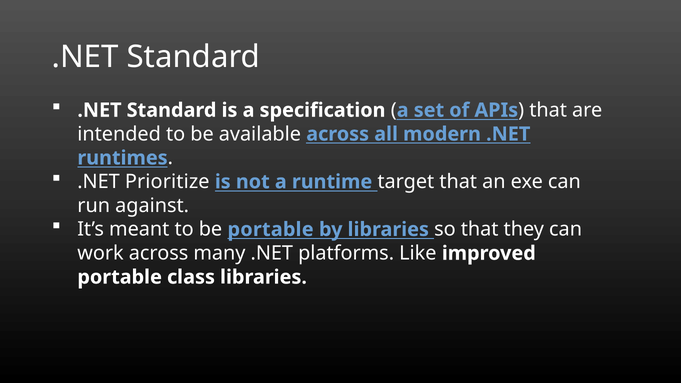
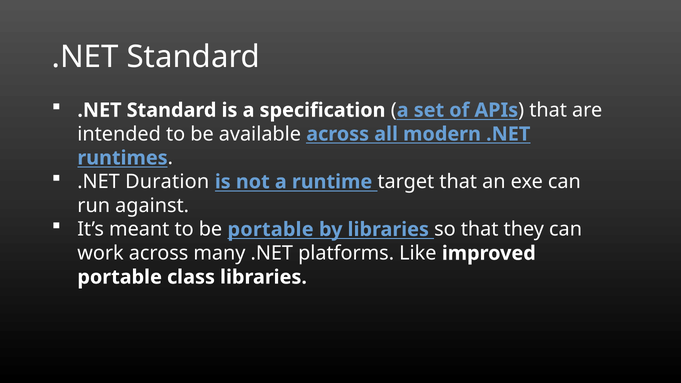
Prioritize: Prioritize -> Duration
